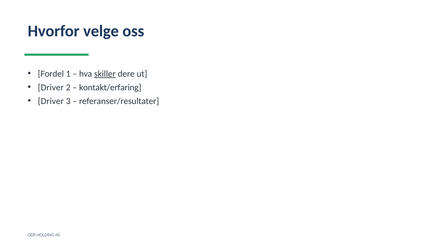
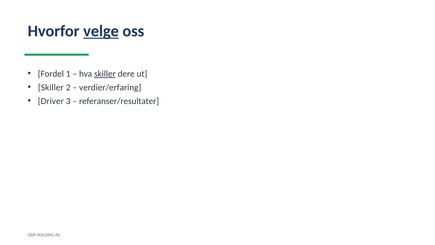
velge underline: none -> present
Driver at (51, 87): Driver -> Skiller
kontakt/erfaring: kontakt/erfaring -> verdier/erfaring
